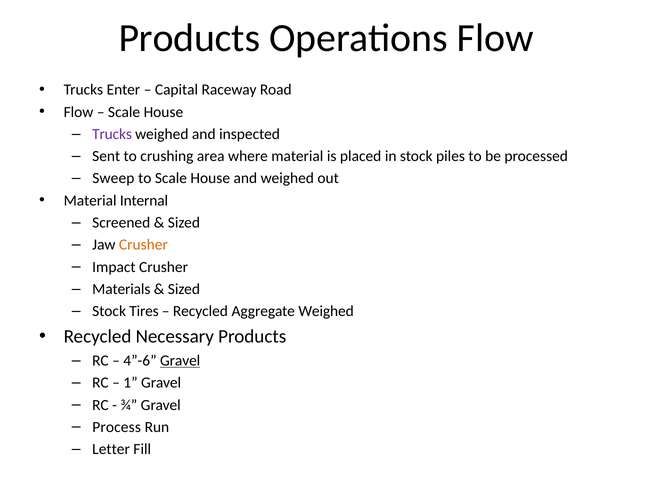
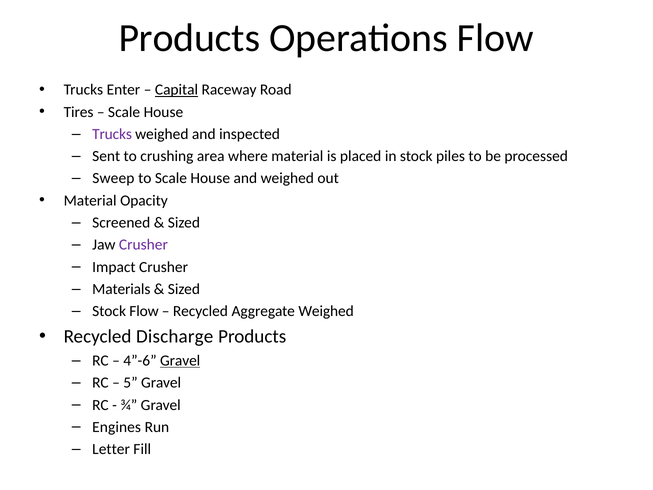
Capital underline: none -> present
Flow at (79, 112): Flow -> Tires
Internal: Internal -> Opacity
Crusher at (143, 245) colour: orange -> purple
Stock Tires: Tires -> Flow
Necessary: Necessary -> Discharge
1: 1 -> 5
Process: Process -> Engines
